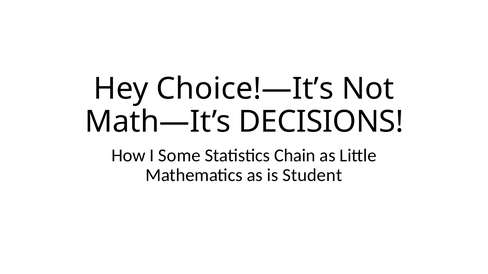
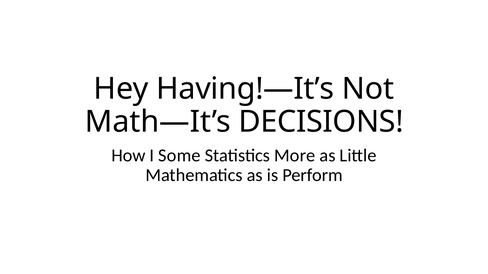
Choice!—It’s: Choice!—It’s -> Having!—It’s
Chain: Chain -> More
Student: Student -> Perform
